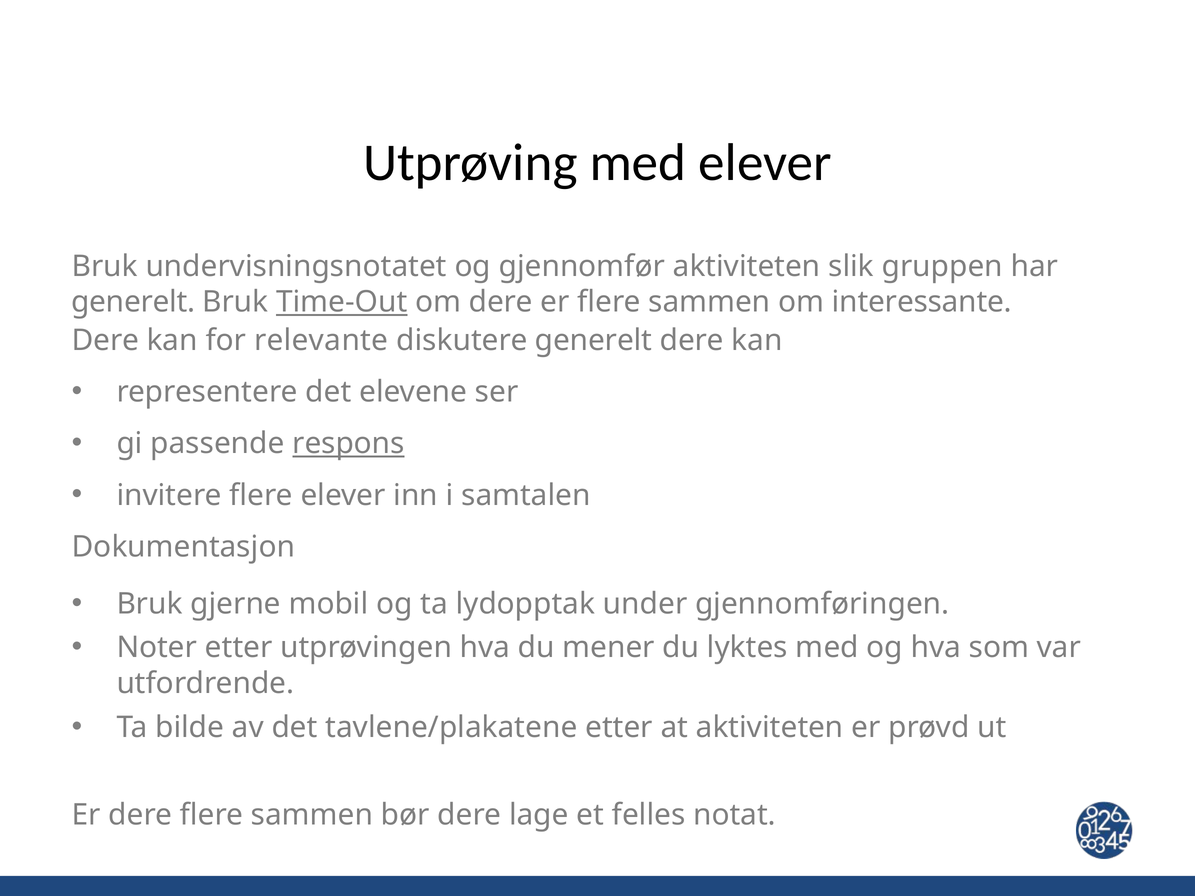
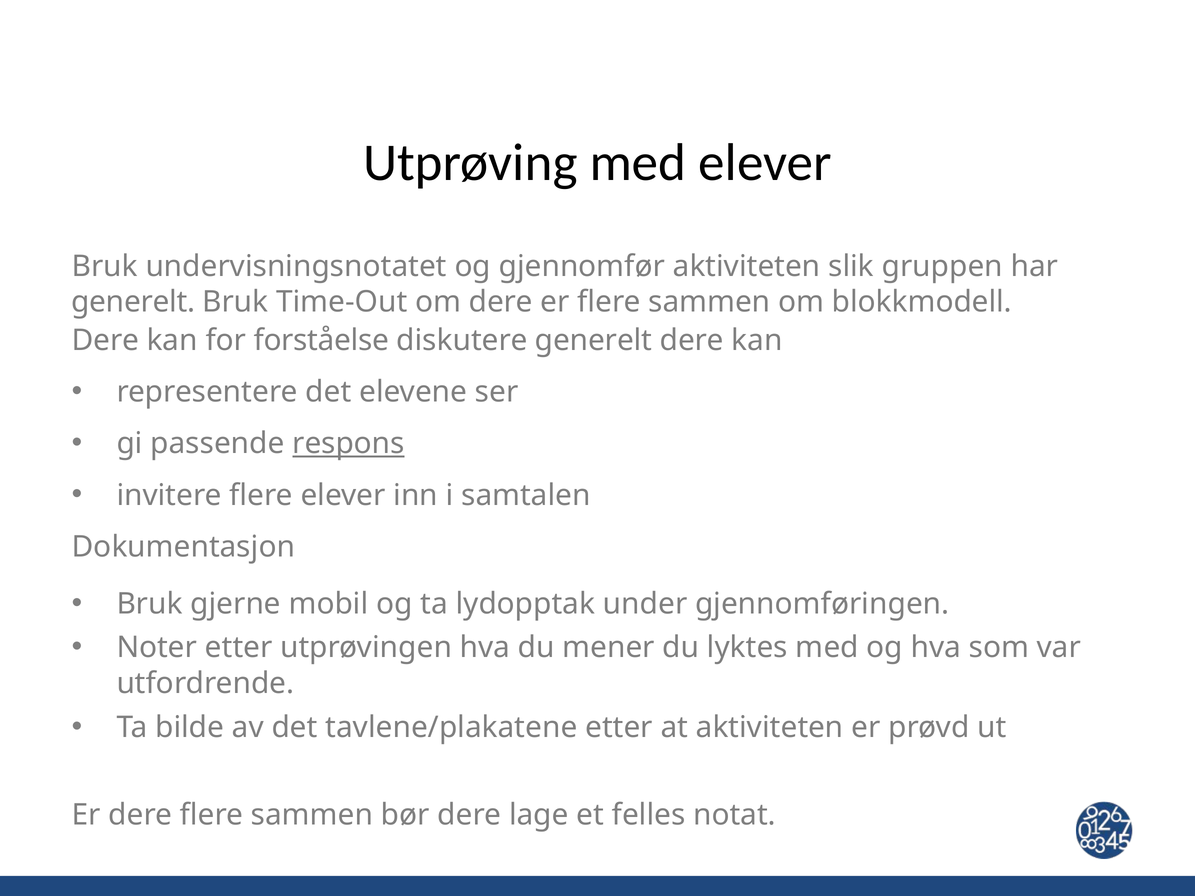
Time-Out underline: present -> none
interessante: interessante -> blokkmodell
relevante: relevante -> forståelse
